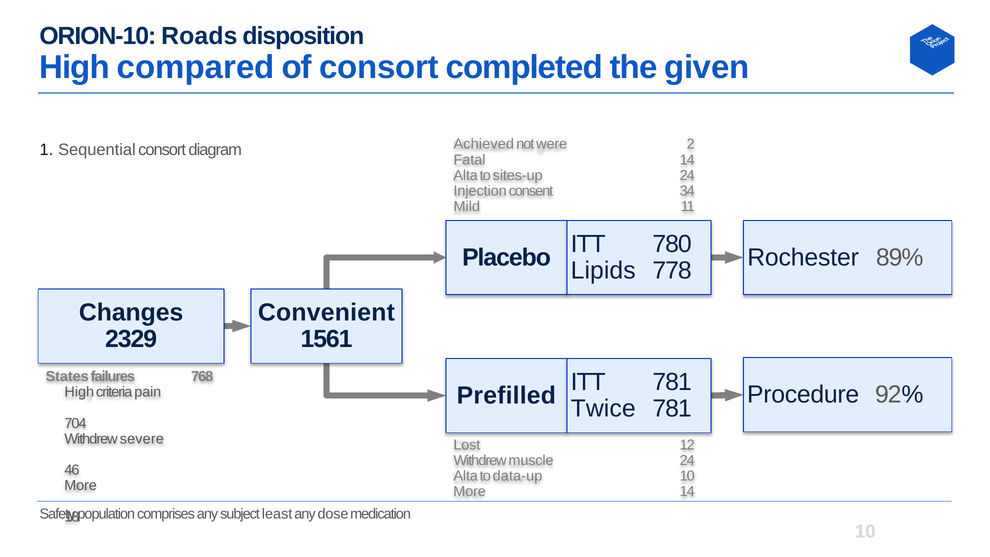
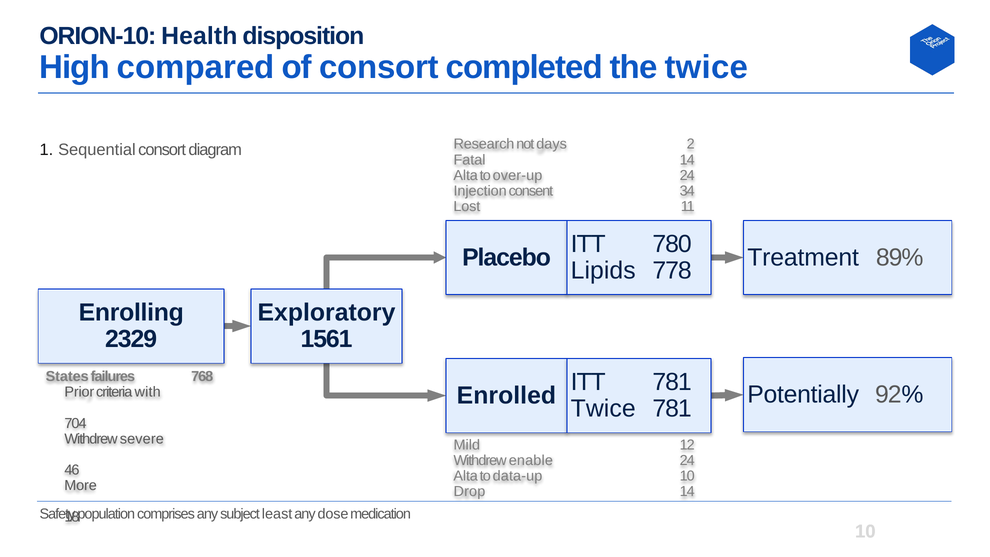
Roads: Roads -> Health
the given: given -> twice
Achieved: Achieved -> Research
were: were -> days
sites-up: sites-up -> over-up
Mild: Mild -> Lost
Rochester: Rochester -> Treatment
Changes: Changes -> Enrolling
Convenient: Convenient -> Exploratory
Procedure: Procedure -> Potentially
Prefilled: Prefilled -> Enrolled
High at (79, 392): High -> Prior
pain: pain -> with
Lost: Lost -> Mild
muscle: muscle -> enable
More at (470, 492): More -> Drop
